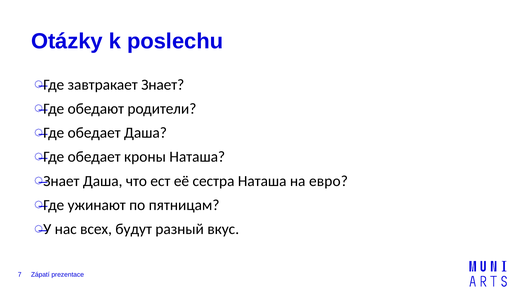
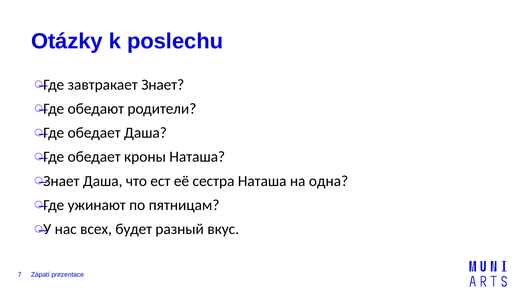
евро: евро -> одна
будут: будут -> будет
